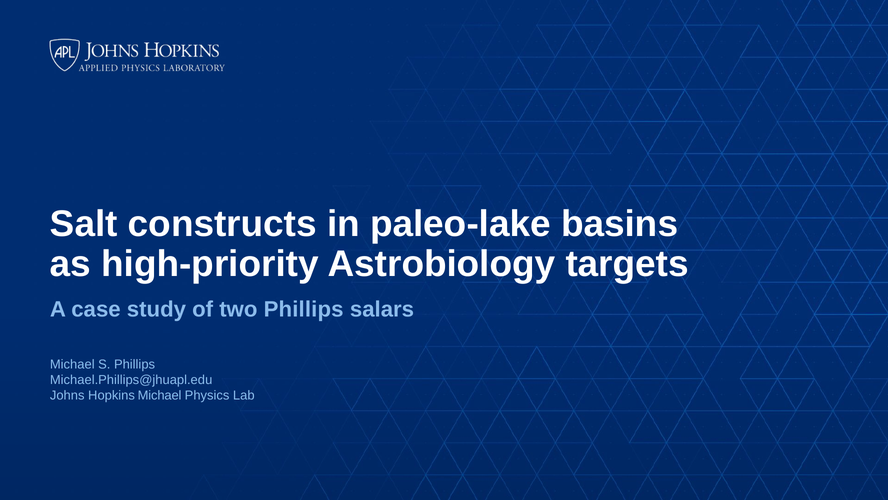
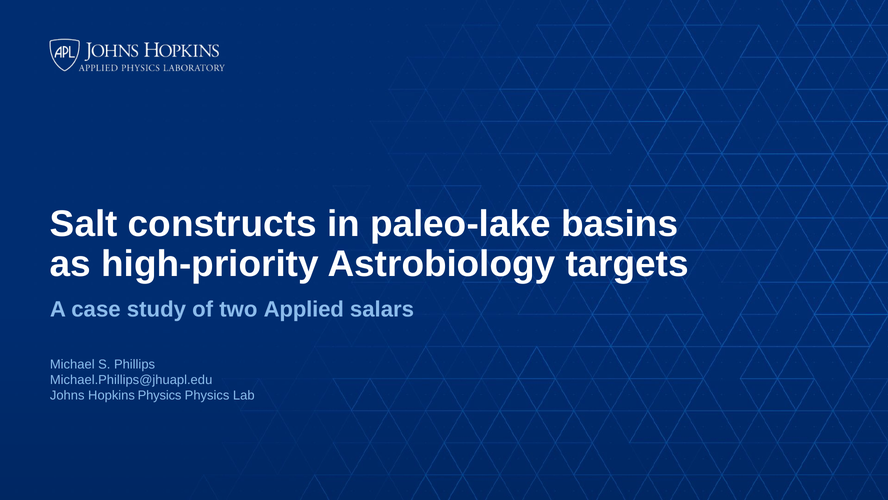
two Phillips: Phillips -> Applied
Hopkins Michael: Michael -> Physics
